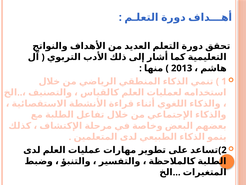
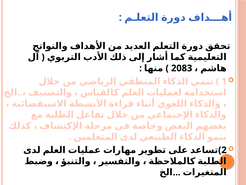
2013: 2013 -> 2083
